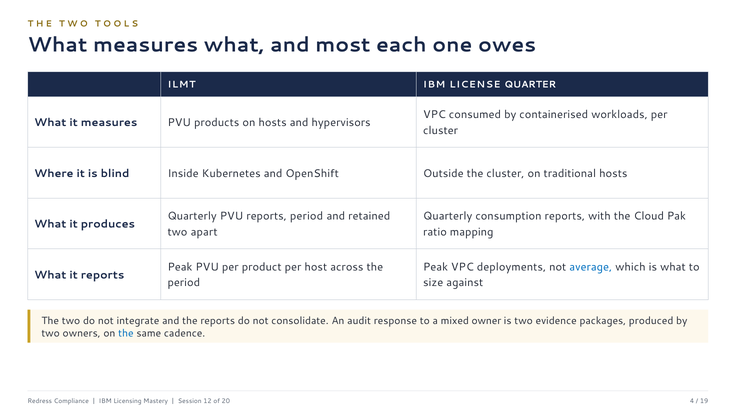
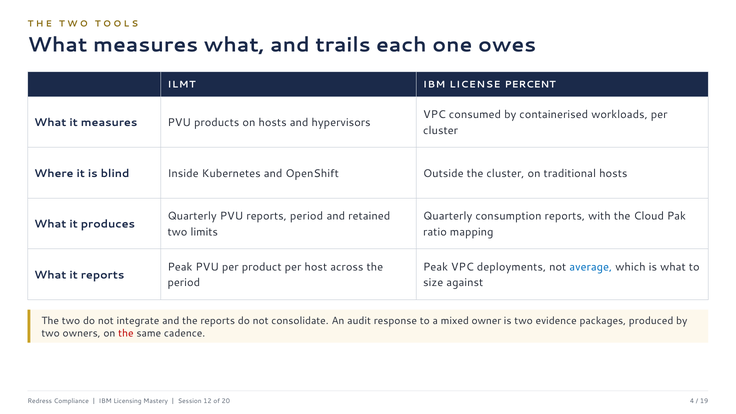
most: most -> trails
QUARTER: QUARTER -> PERCENT
apart: apart -> limits
the at (126, 333) colour: blue -> red
